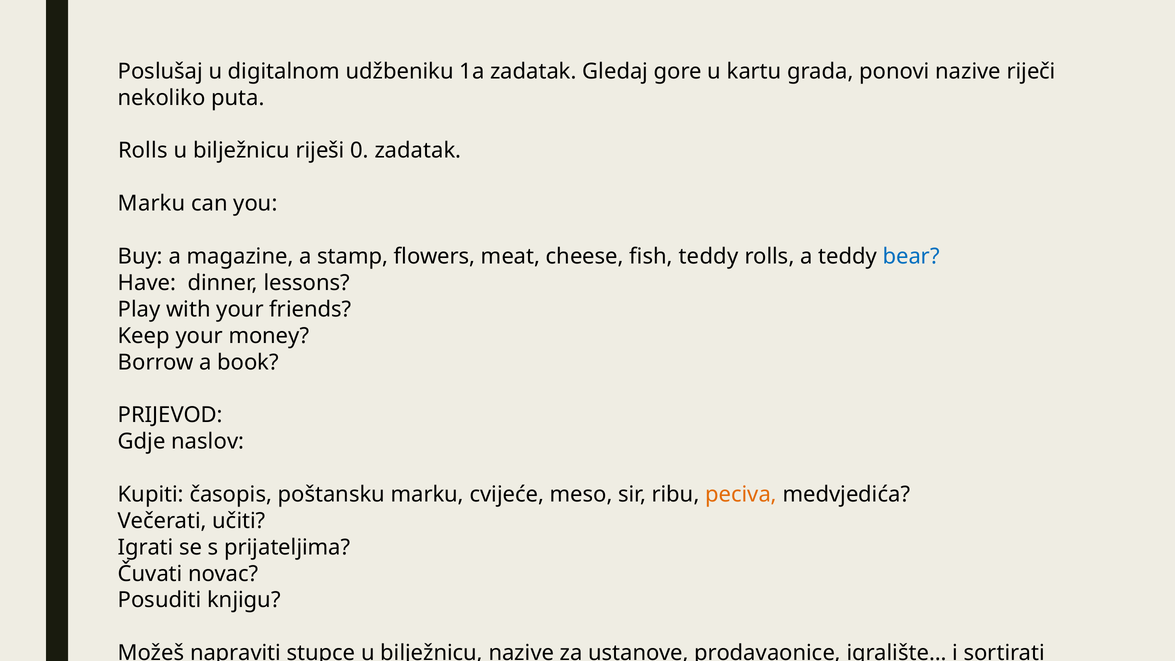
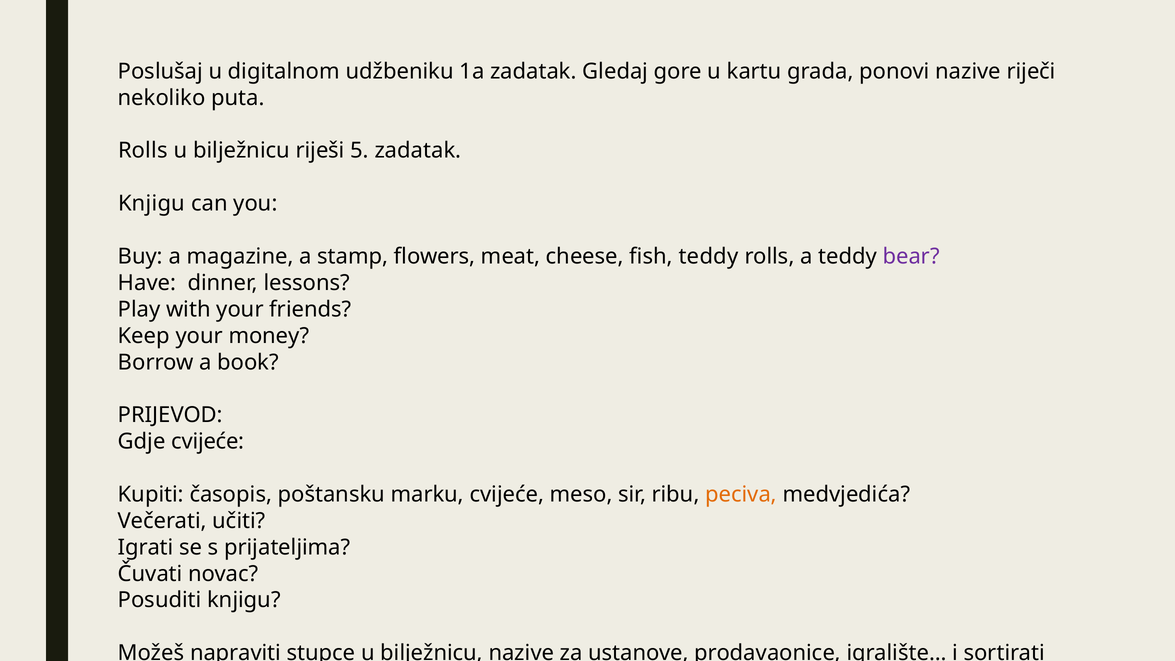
0: 0 -> 5
Marku at (152, 204): Marku -> Knjigu
bear colour: blue -> purple
Gdje naslov: naslov -> cvijeće
